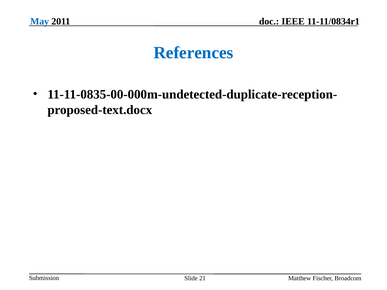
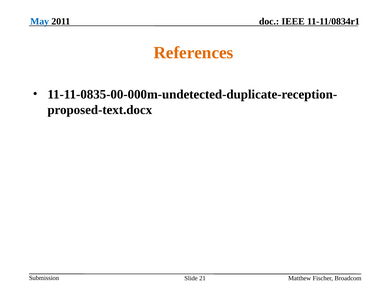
References colour: blue -> orange
